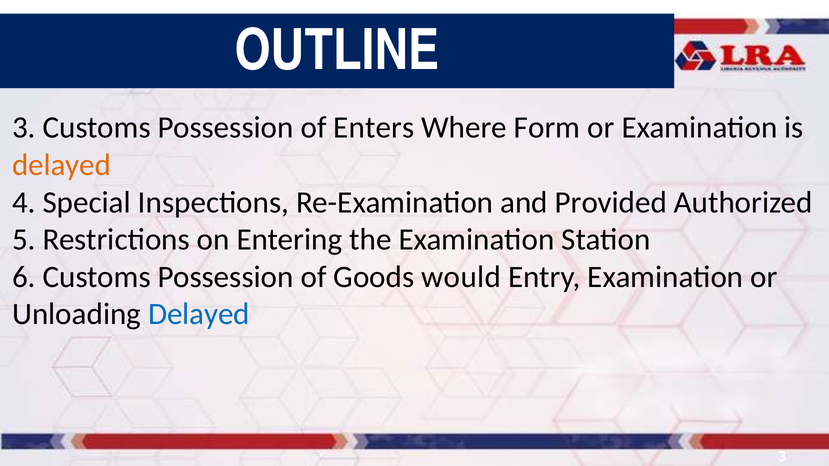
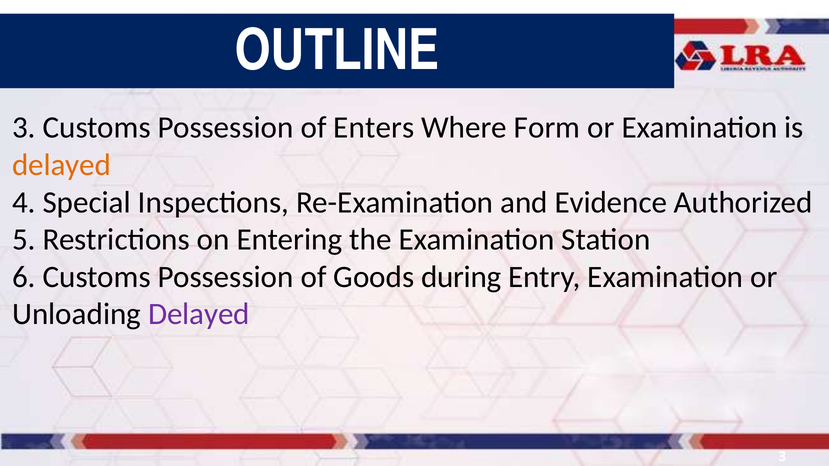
Provided: Provided -> Evidence
would: would -> during
Delayed at (199, 314) colour: blue -> purple
